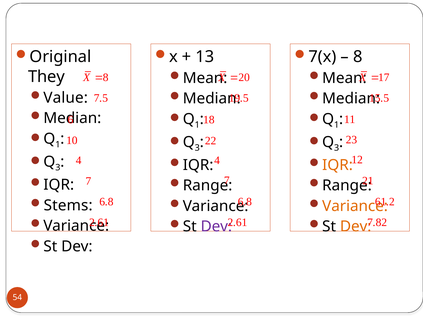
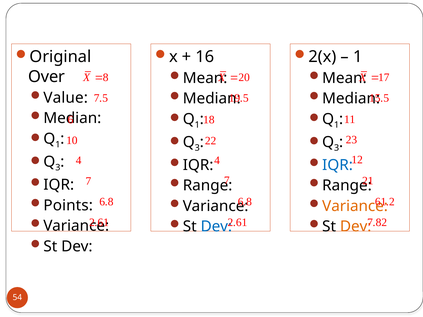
13: 13 -> 16
7(x: 7(x -> 2(x
8 at (358, 57): 8 -> 1
They: They -> Over
IQR at (338, 165) colour: orange -> blue
Stems: Stems -> Points
Dev at (216, 227) colour: purple -> blue
